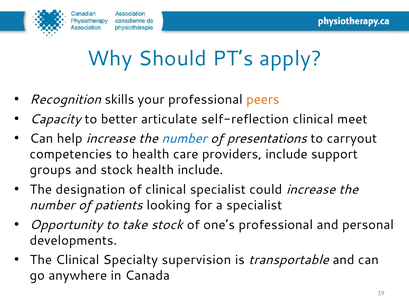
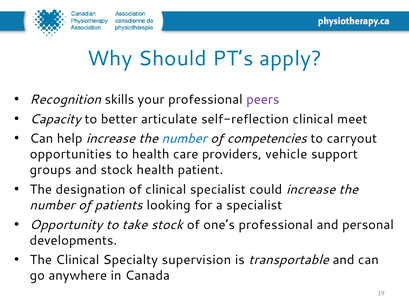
peers colour: orange -> purple
presentations: presentations -> competencies
competencies: competencies -> opportunities
providers include: include -> vehicle
health include: include -> patient
